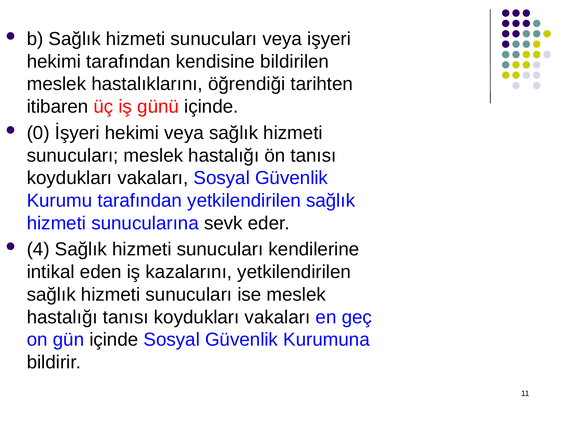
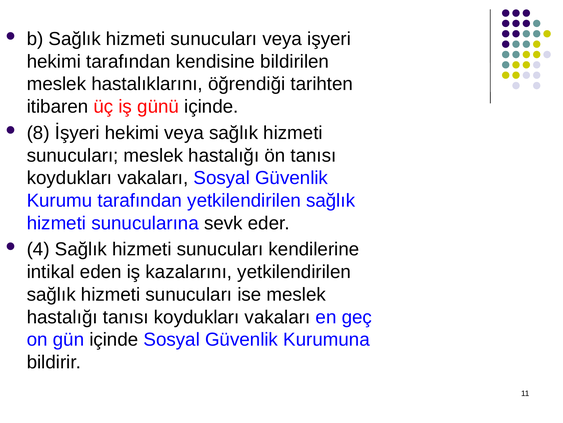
0: 0 -> 8
